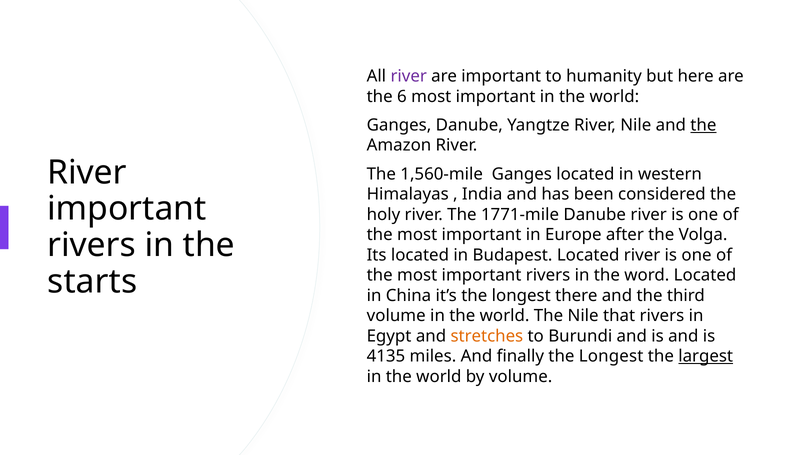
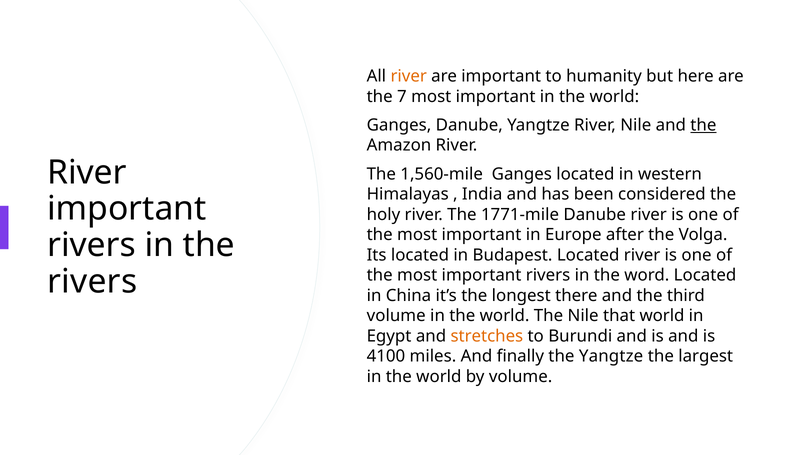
river at (409, 76) colour: purple -> orange
6: 6 -> 7
starts at (92, 282): starts -> rivers
that rivers: rivers -> world
4135: 4135 -> 4100
finally the Longest: Longest -> Yangtze
largest underline: present -> none
